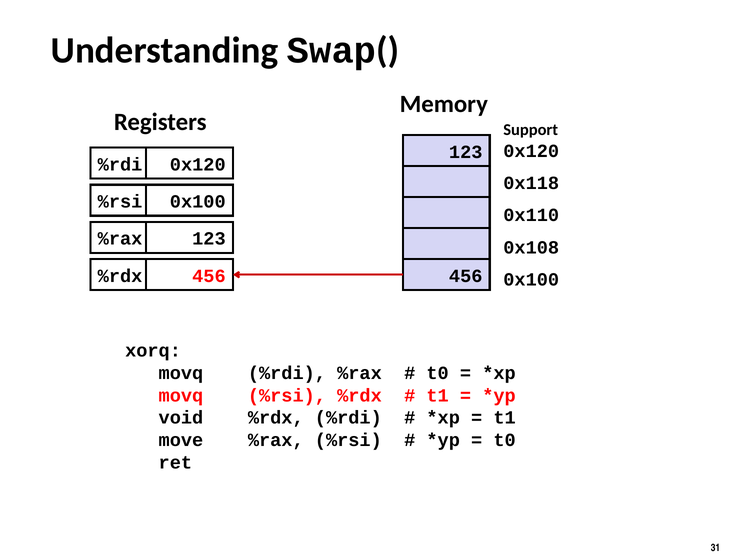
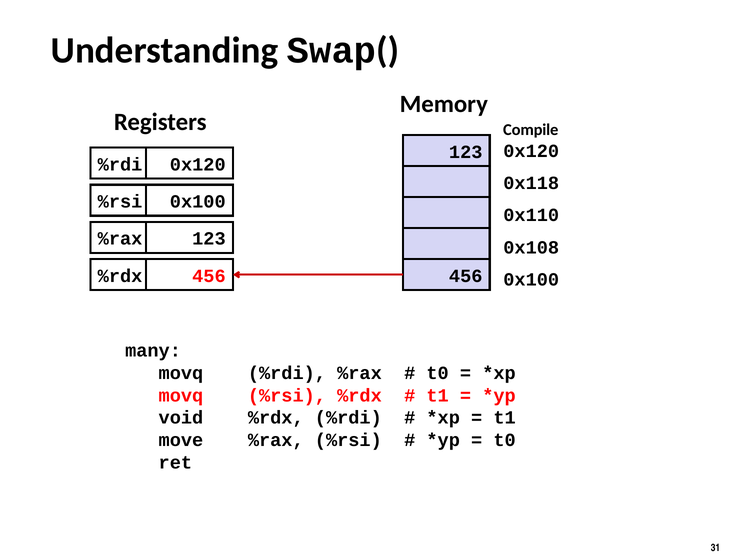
Support: Support -> Compile
xorq: xorq -> many
